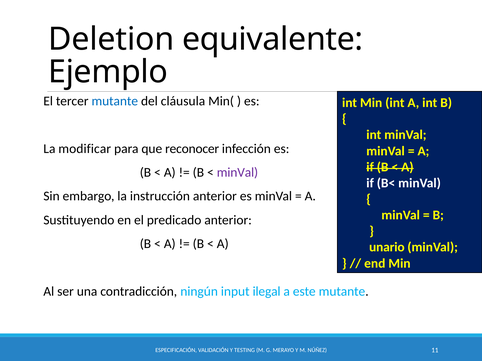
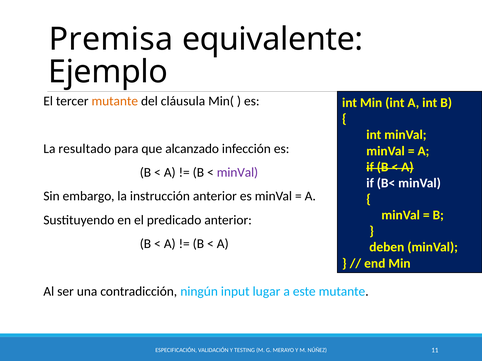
Deletion: Deletion -> Premisa
mutante at (115, 101) colour: blue -> orange
modificar: modificar -> resultado
reconocer: reconocer -> alcanzado
unario: unario -> deben
ilegal: ilegal -> lugar
